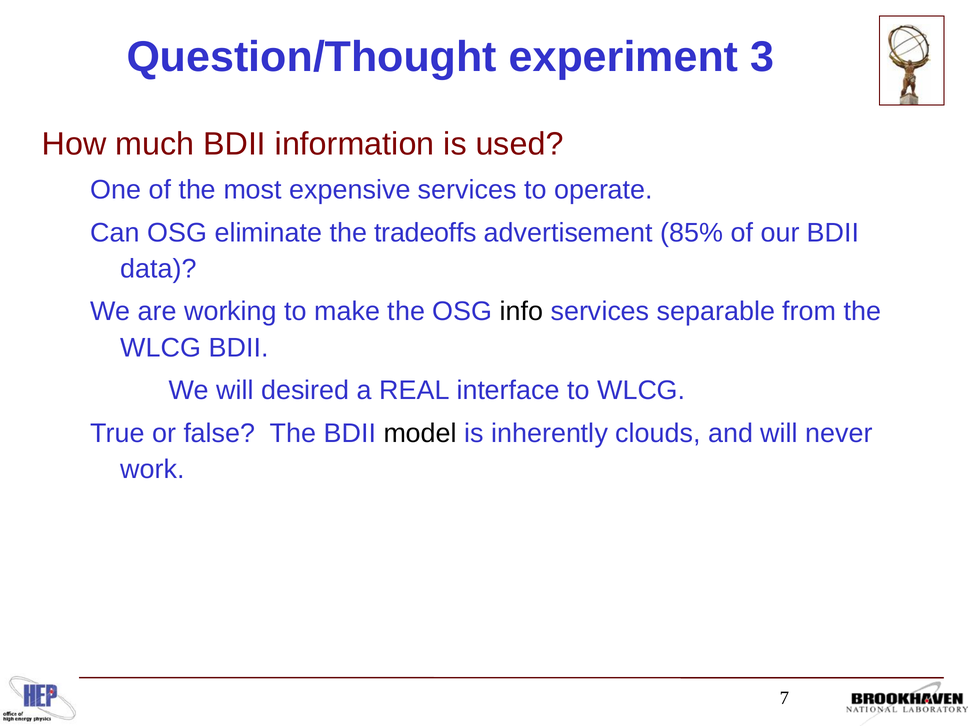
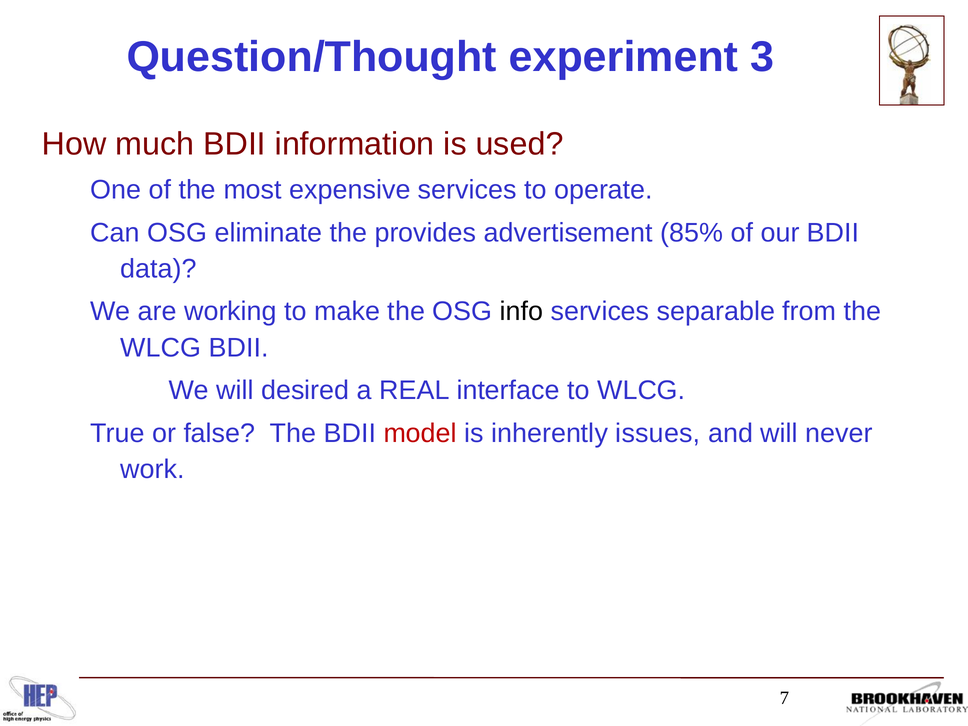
tradeoffs: tradeoffs -> provides
model colour: black -> red
clouds: clouds -> issues
